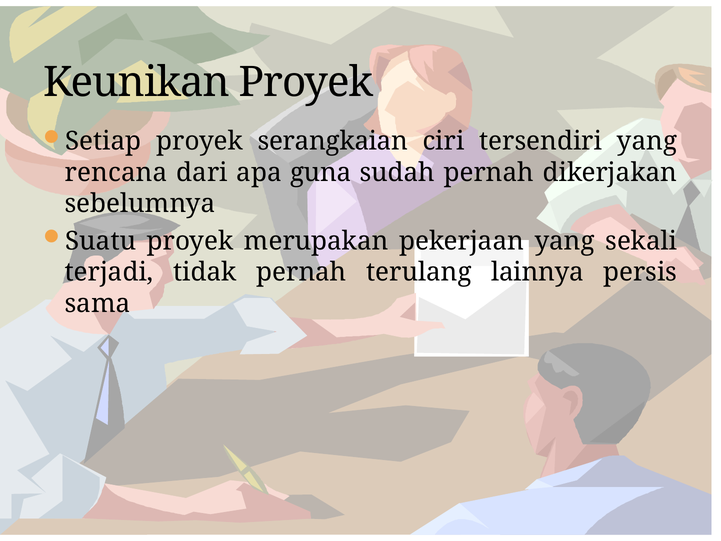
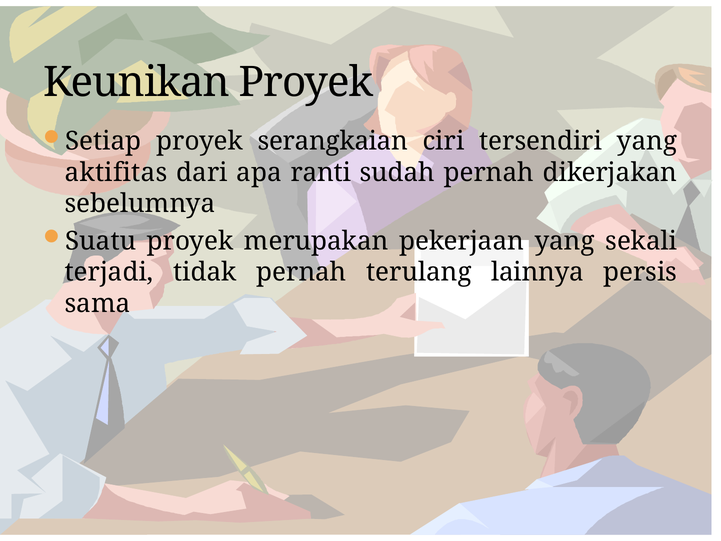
rencana: rencana -> aktifitas
guna: guna -> ranti
